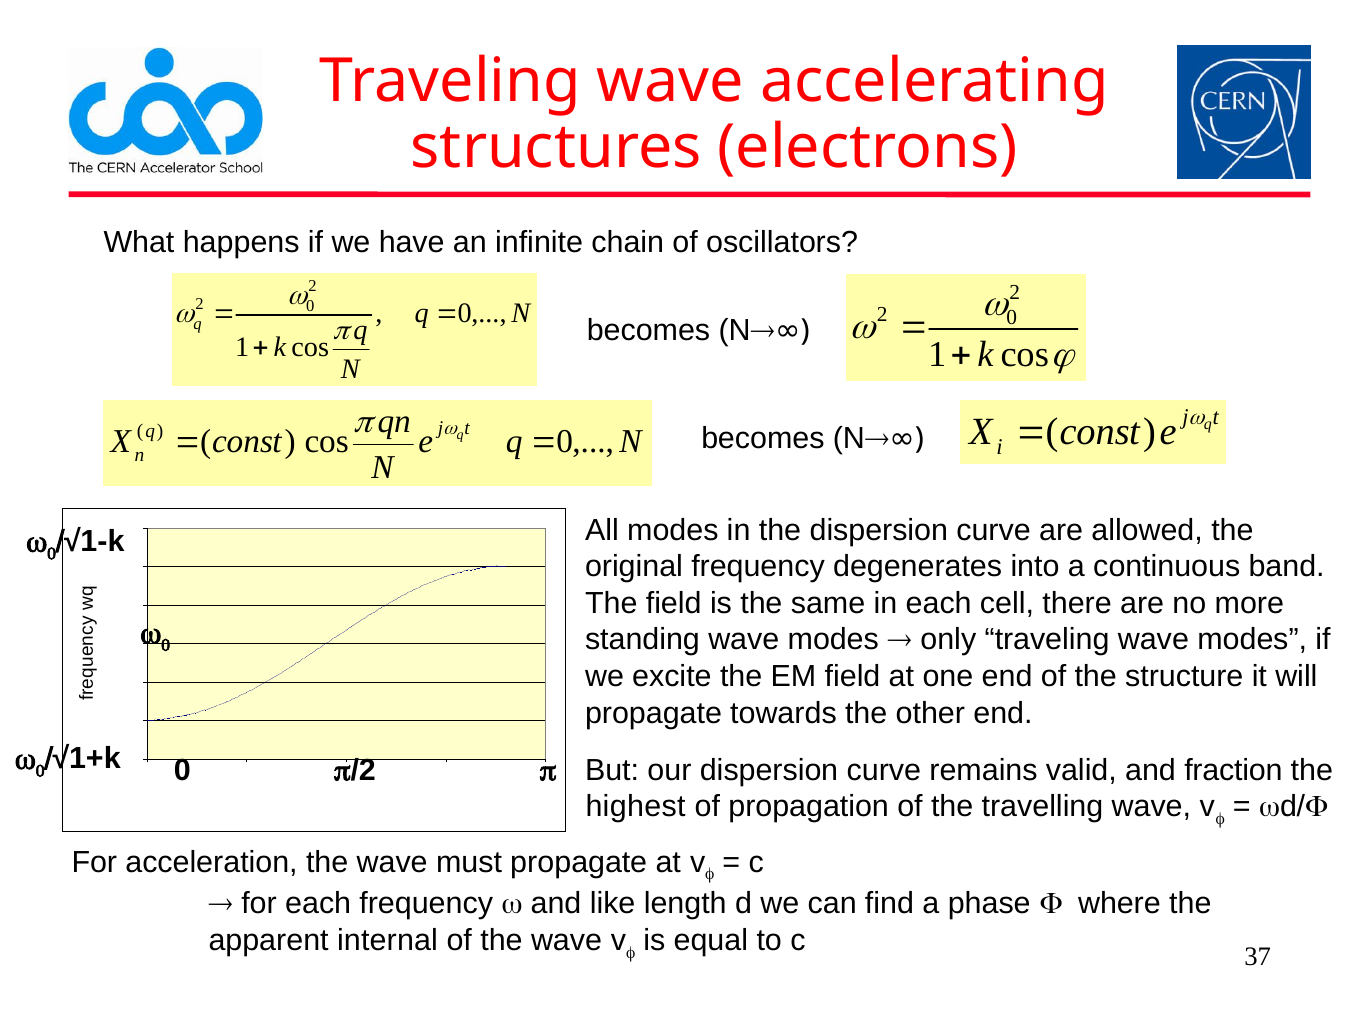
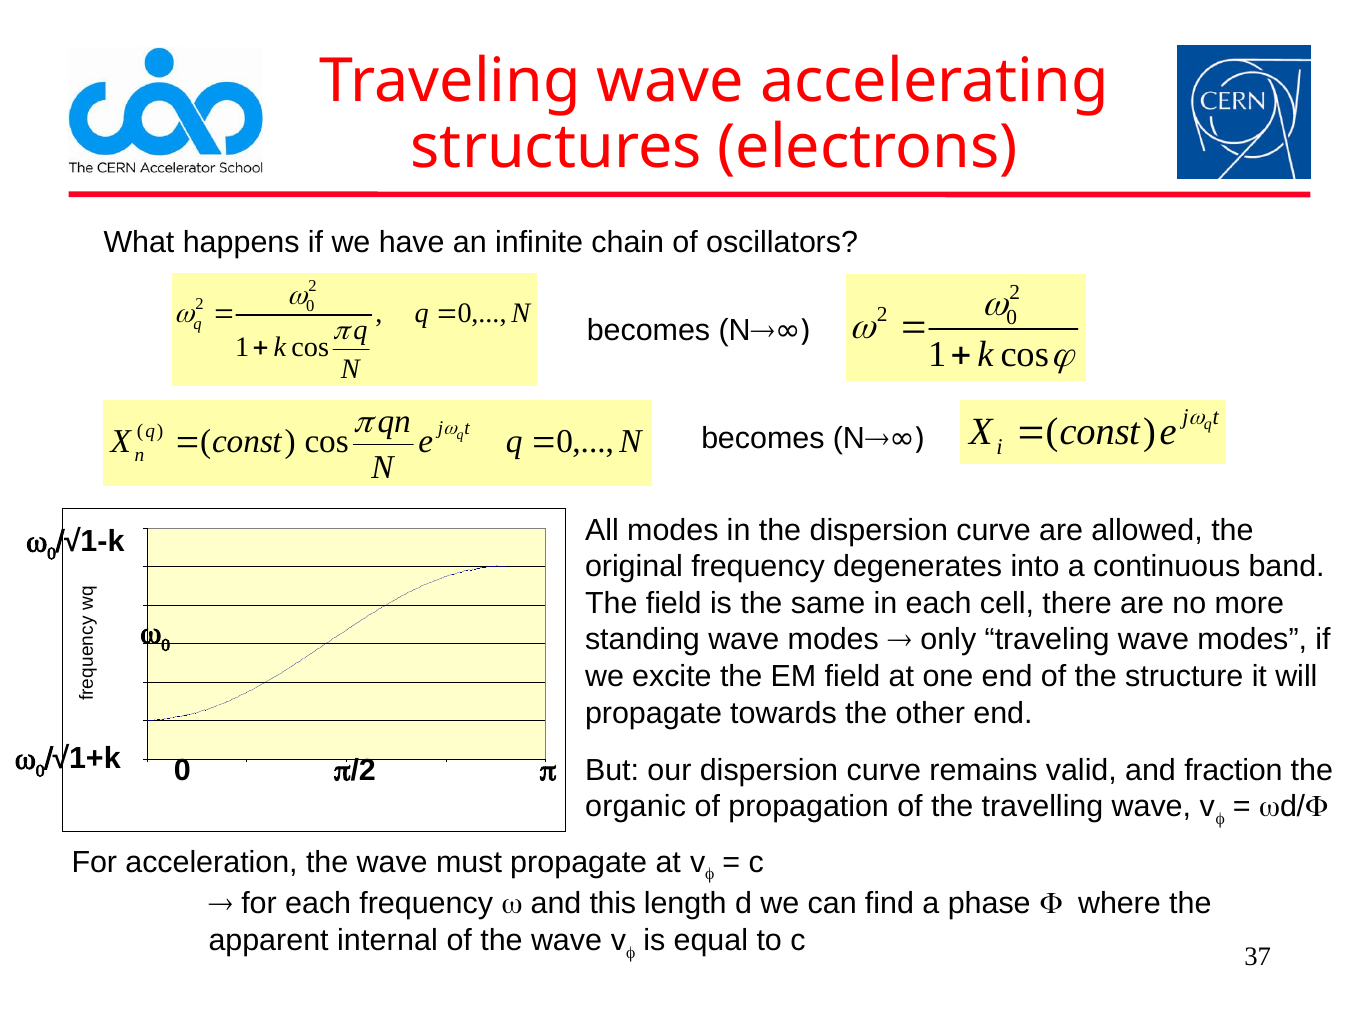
highest: highest -> organic
like: like -> this
